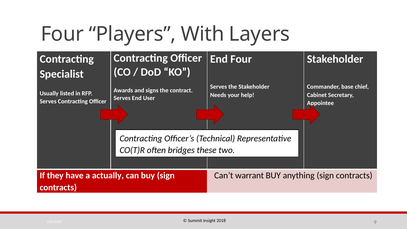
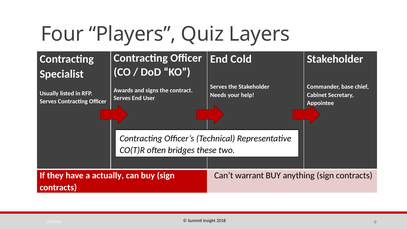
With: With -> Quiz
End Four: Four -> Cold
